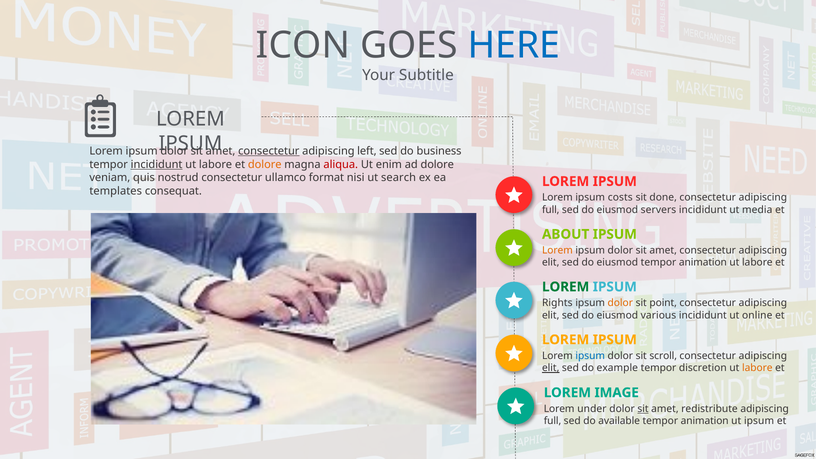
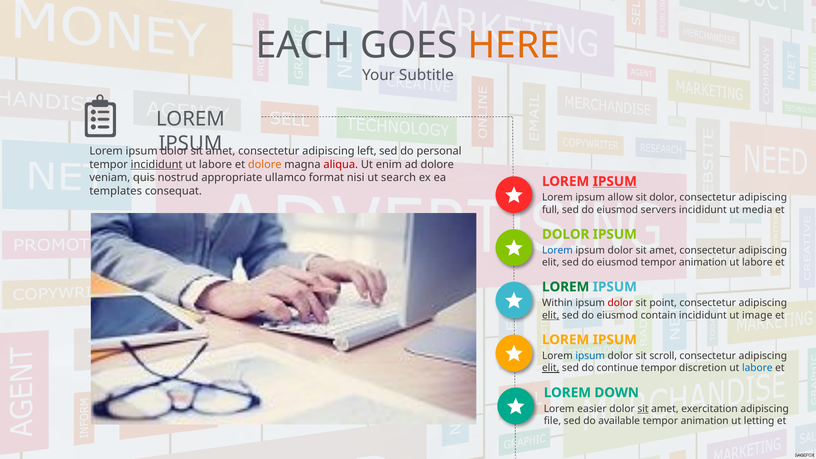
ICON: ICON -> EACH
HERE colour: blue -> orange
consectetur at (269, 151) underline: present -> none
business: business -> personal
nostrud consectetur: consectetur -> appropriate
IPSUM at (615, 181) underline: none -> present
costs: costs -> allow
sit done: done -> dolor
ABOUT at (566, 234): ABOUT -> DOLOR
Lorem at (557, 250) colour: orange -> blue
Rights: Rights -> Within
dolor at (620, 303) colour: orange -> red
elit at (551, 315) underline: none -> present
various: various -> contain
online: online -> image
example: example -> continue
labore at (757, 368) colour: orange -> blue
IMAGE: IMAGE -> DOWN
under: under -> easier
redistribute: redistribute -> exercitation
full at (553, 421): full -> file
ut ipsum: ipsum -> letting
